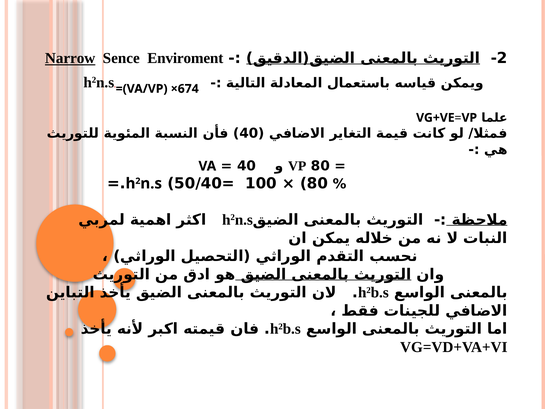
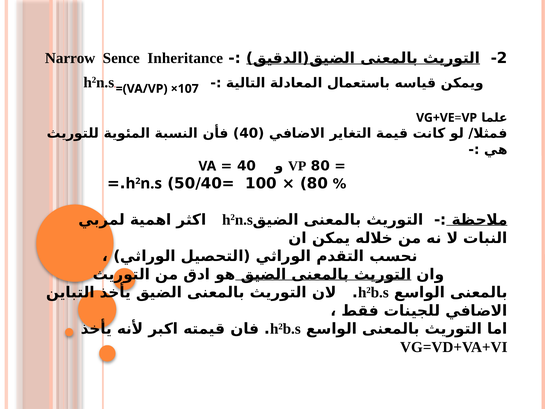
Narrow underline: present -> none
Enviroment: Enviroment -> Inheritance
×674: ×674 -> ×107
